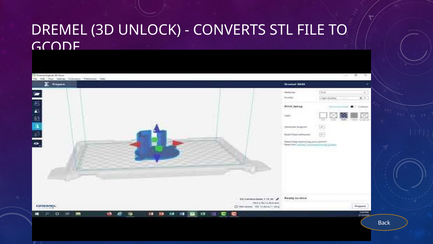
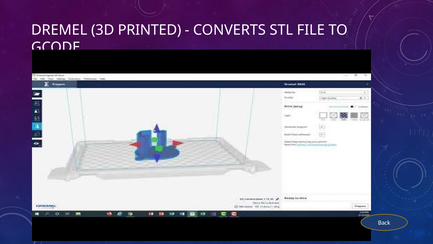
UNLOCK: UNLOCK -> PRINTED
